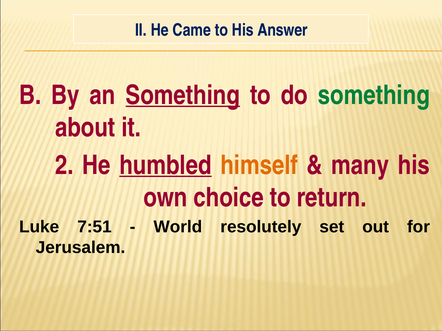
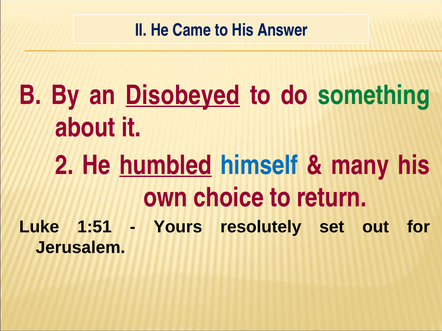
an Something: Something -> Disobeyed
himself colour: orange -> blue
7:51: 7:51 -> 1:51
World: World -> Yours
